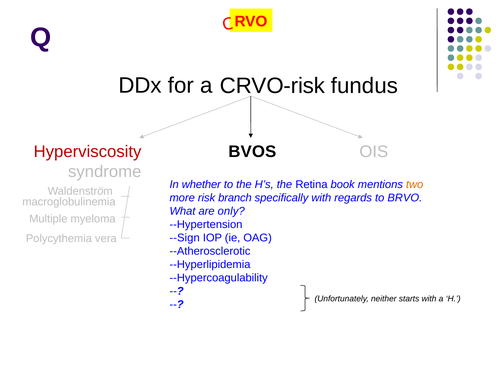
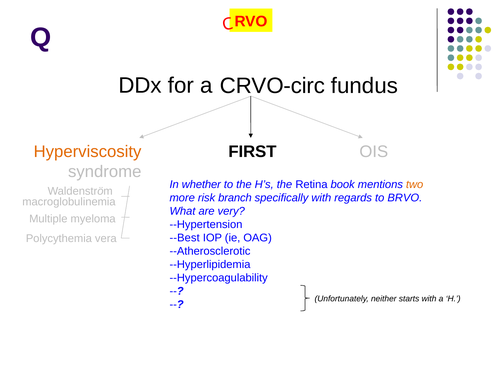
CRVO-risk: CRVO-risk -> CRVO-circ
Hyperviscosity colour: red -> orange
BVOS: BVOS -> FIRST
only: only -> very
--Sign: --Sign -> --Best
